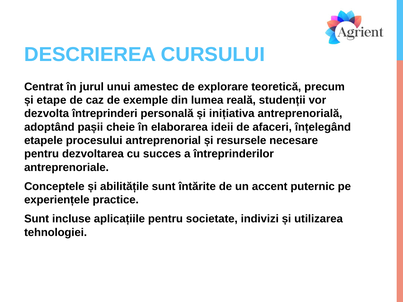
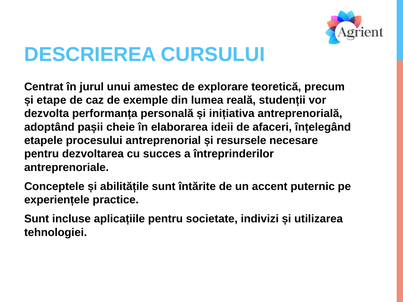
întreprinderi: întreprinderi -> performanța
